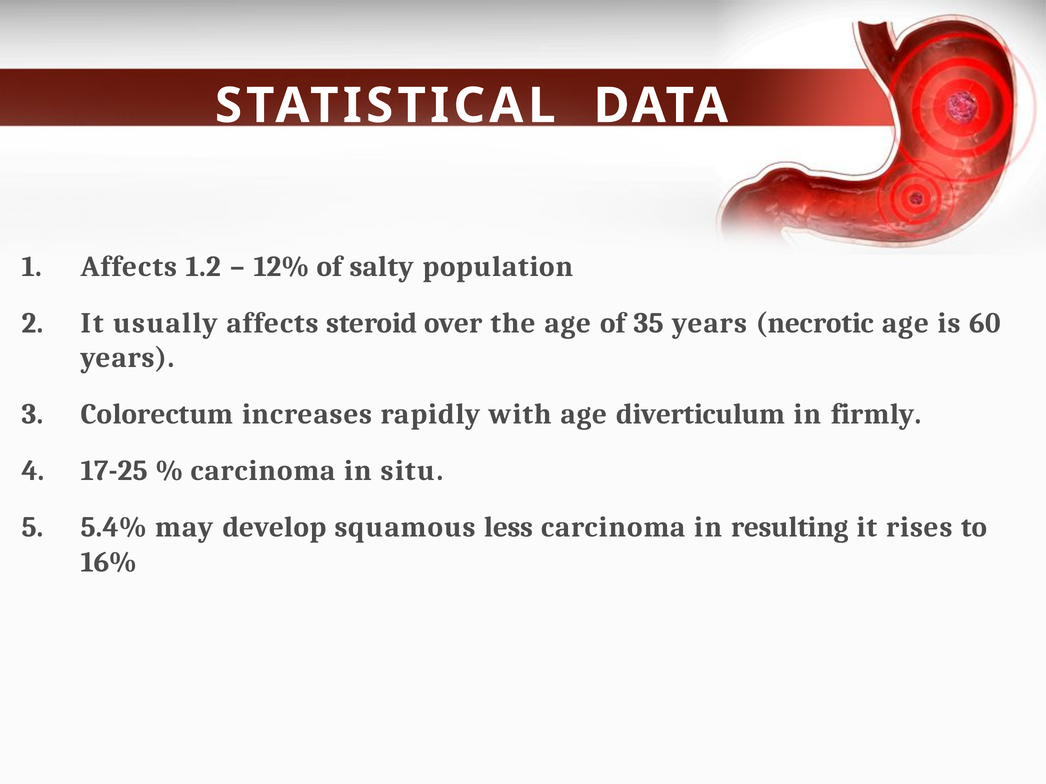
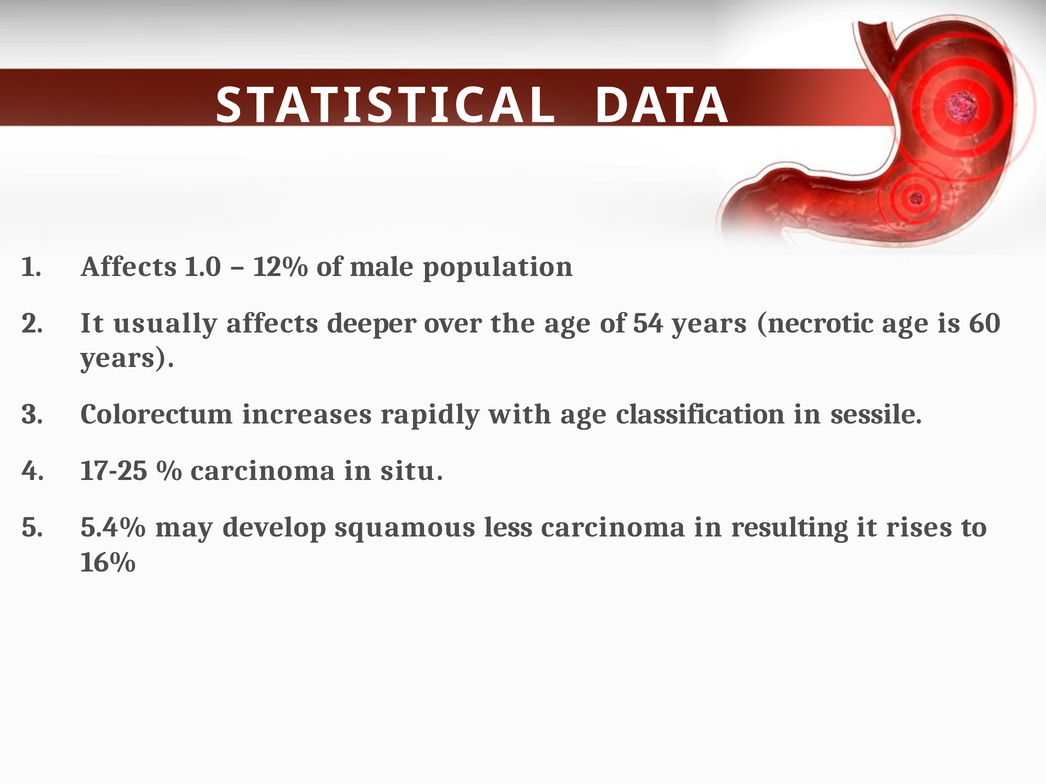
1.2: 1.2 -> 1.0
salty: salty -> male
steroid: steroid -> deeper
35: 35 -> 54
diverticulum: diverticulum -> classification
firmly: firmly -> sessile
